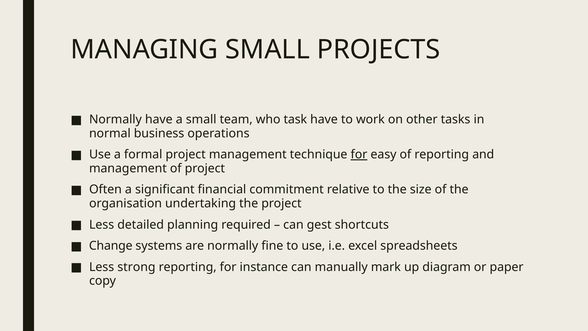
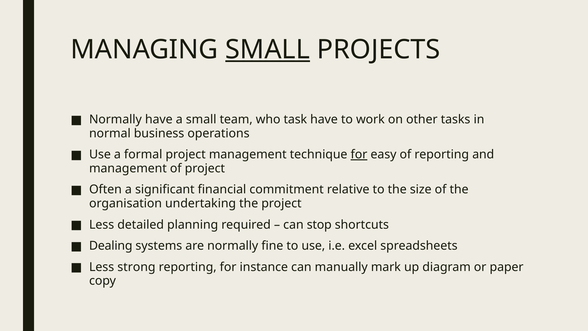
SMALL at (268, 49) underline: none -> present
gest: gest -> stop
Change: Change -> Dealing
